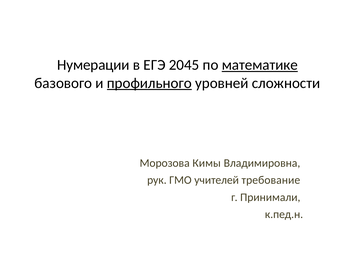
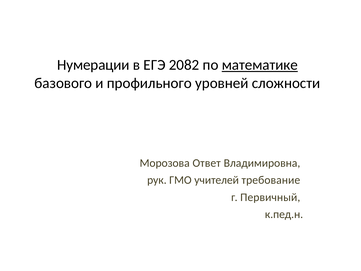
2045: 2045 -> 2082
профильного underline: present -> none
Кимы: Кимы -> Ответ
Принимали: Принимали -> Первичный
